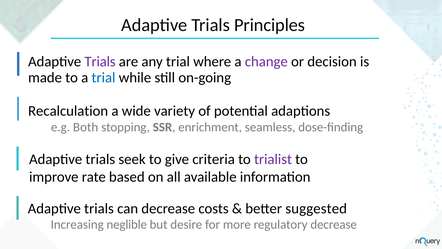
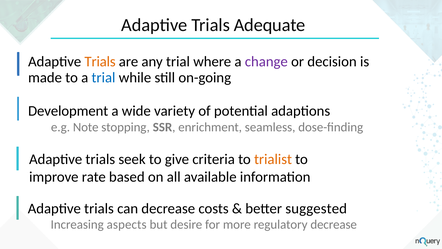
Principles: Principles -> Adequate
Trials at (100, 62) colour: purple -> orange
Recalculation: Recalculation -> Development
Both: Both -> Note
trialist colour: purple -> orange
neglible: neglible -> aspects
